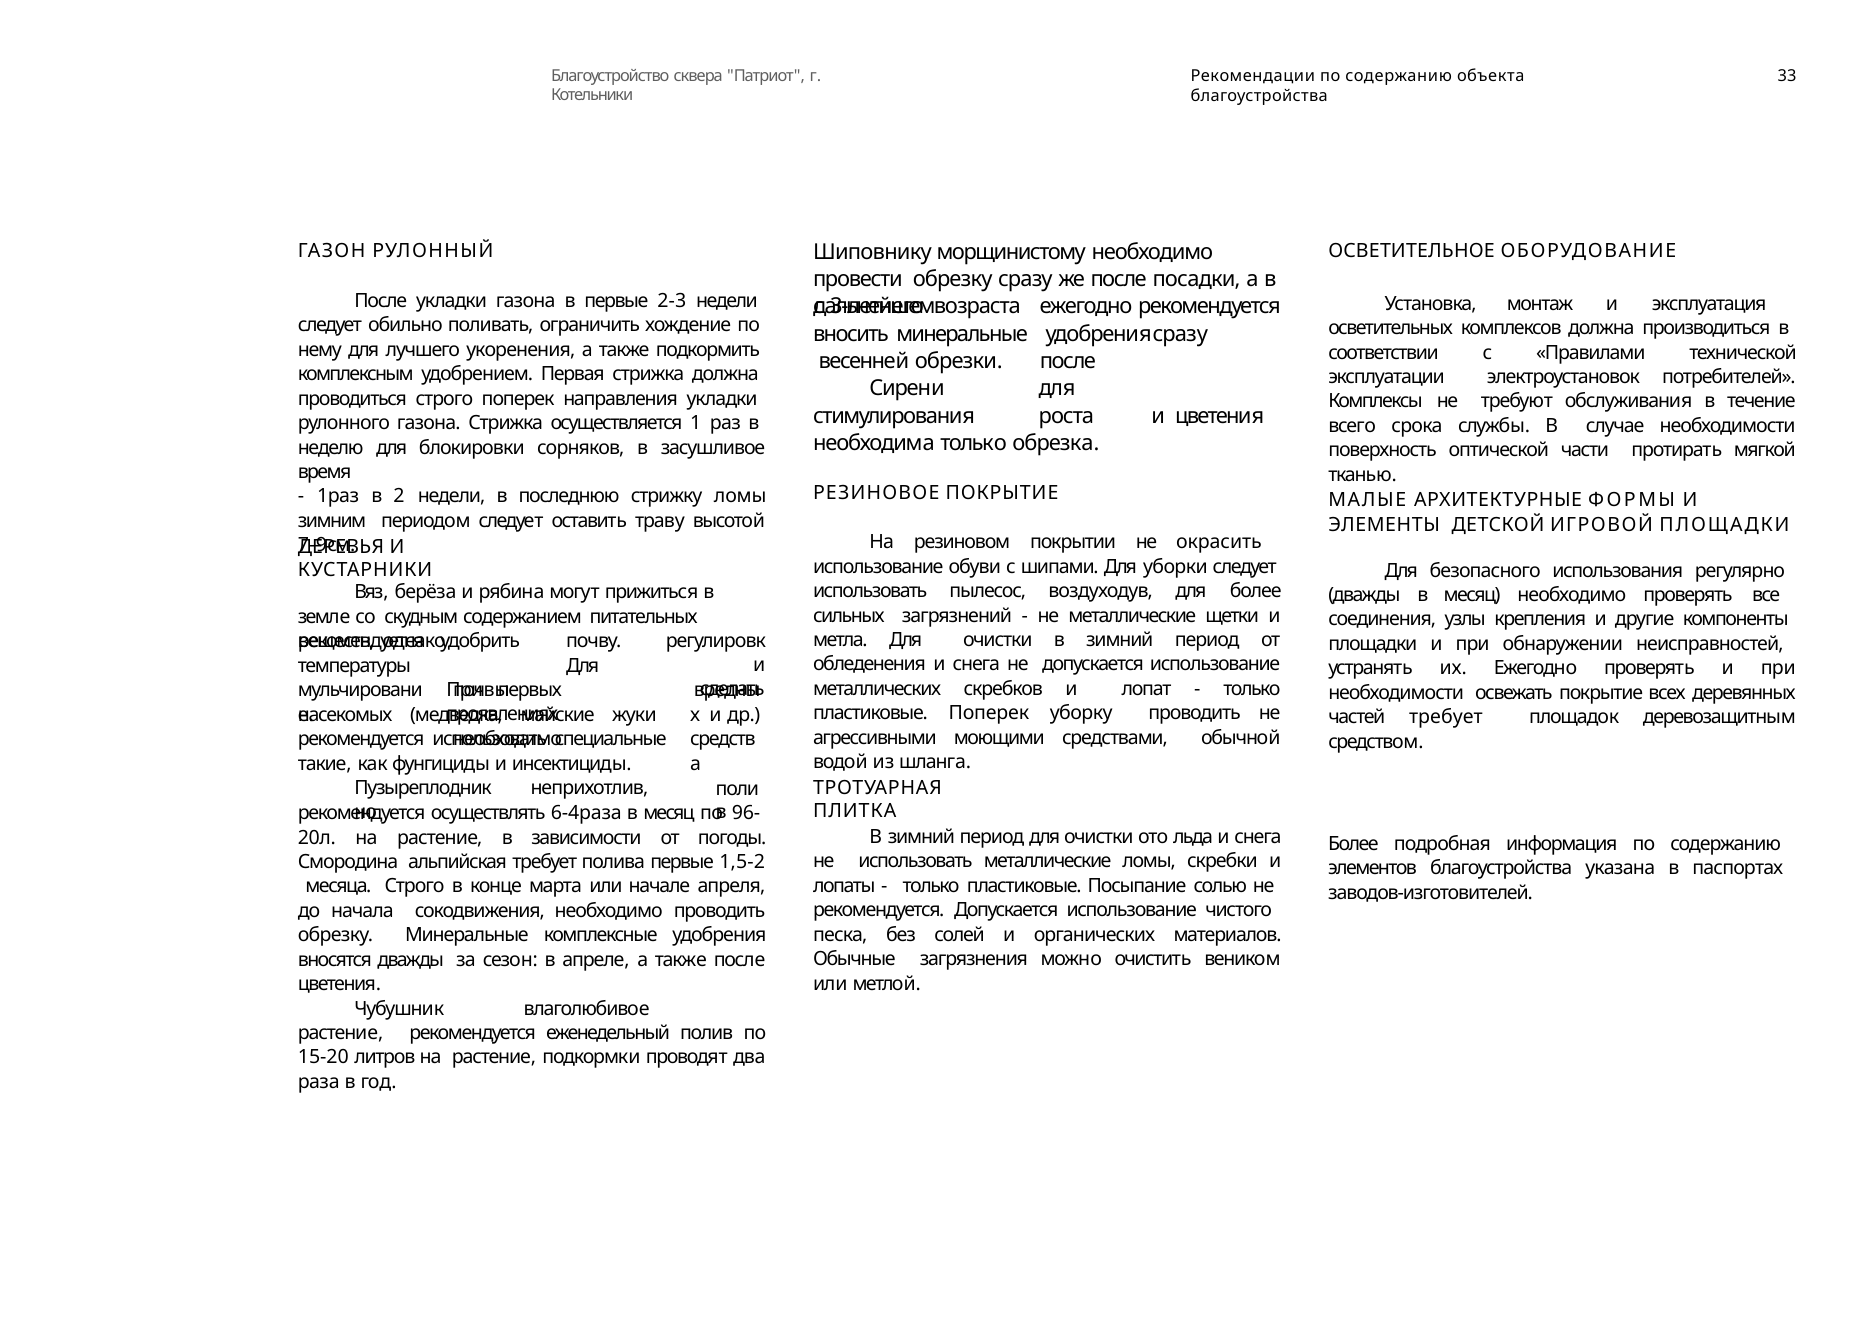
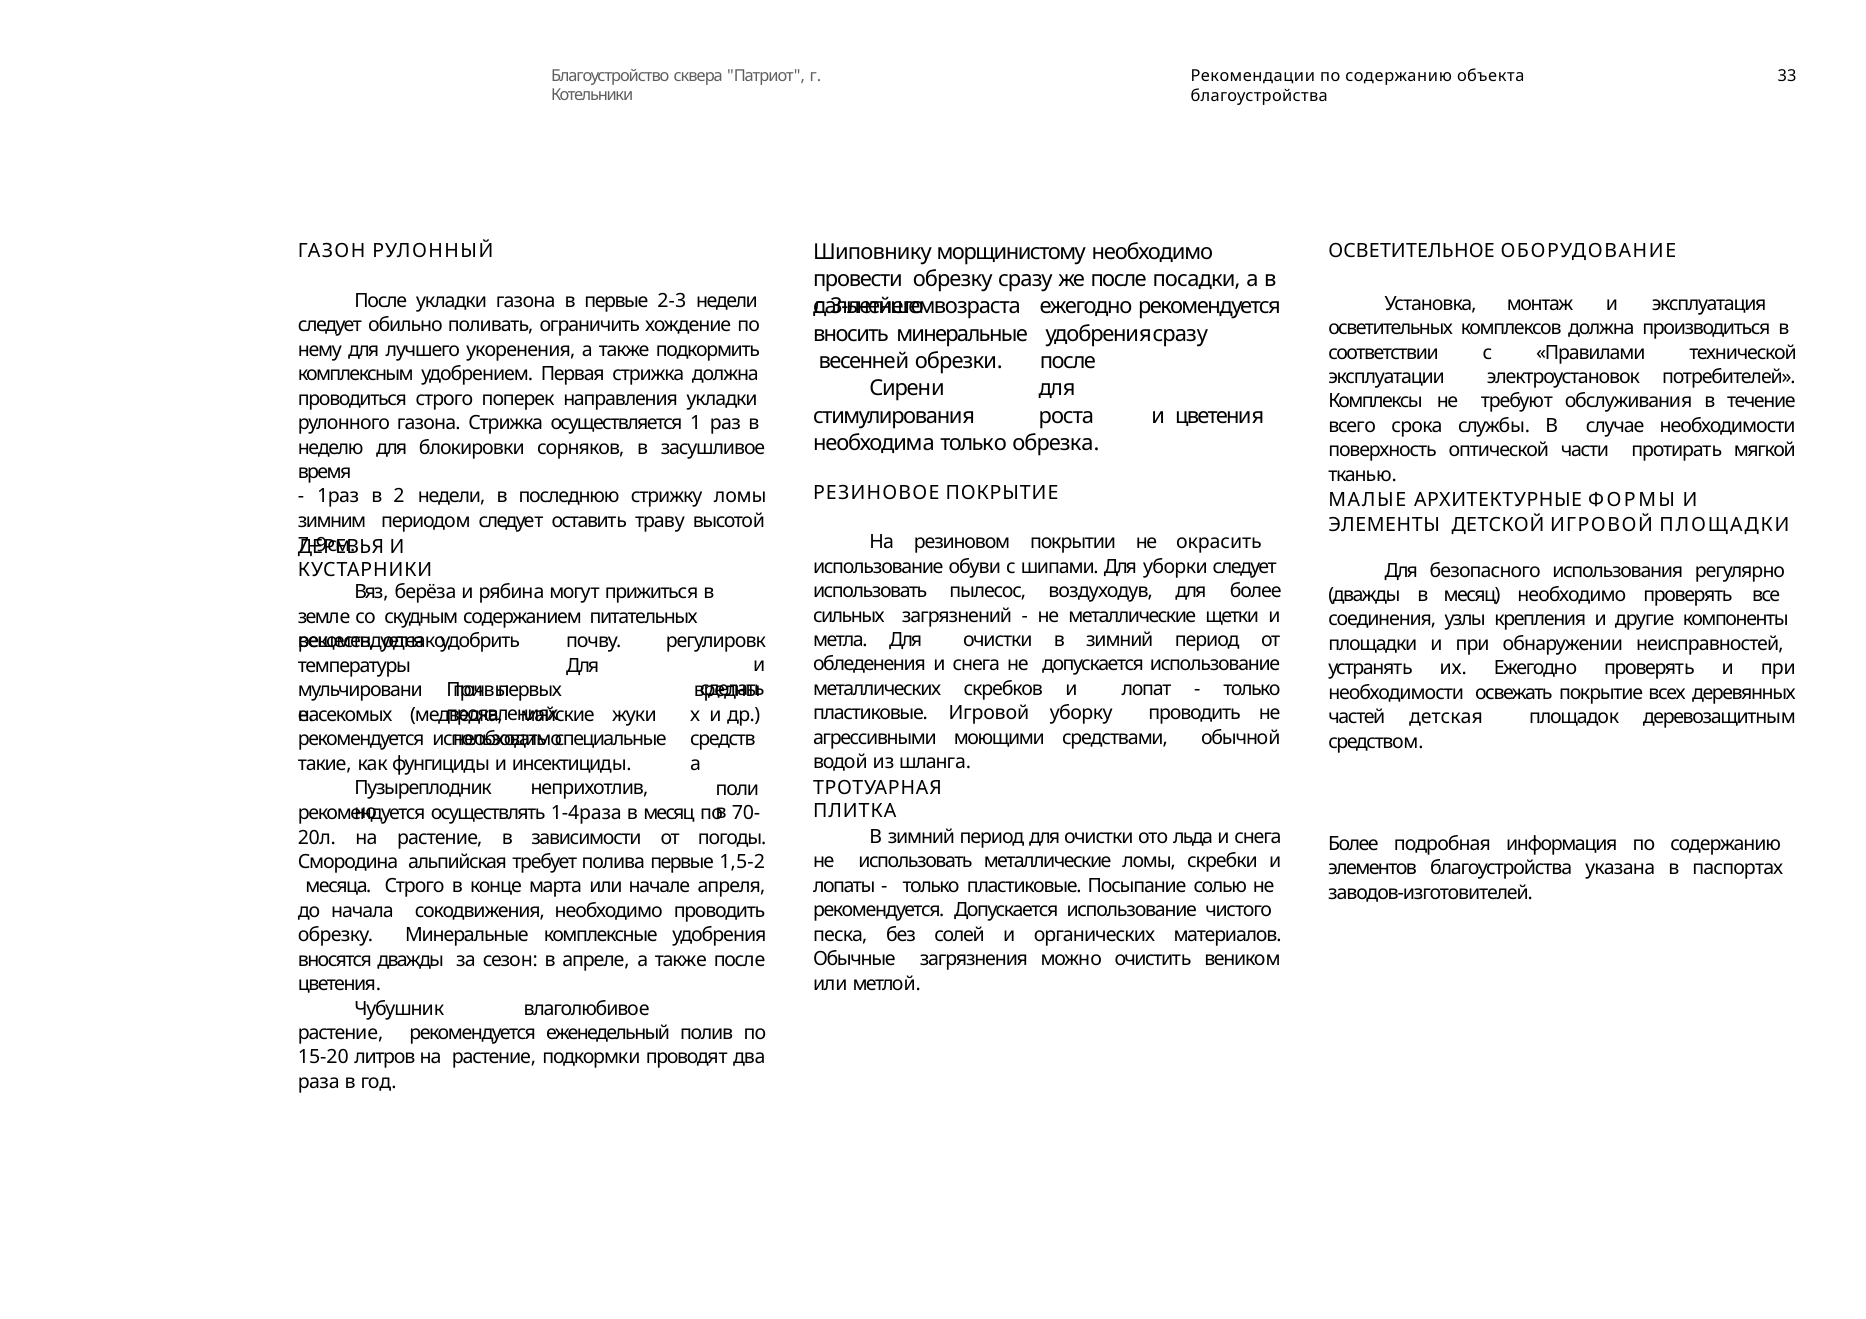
пластиковые Поперек: Поперек -> Игровой
частей требует: требует -> детская
6-4раза: 6-4раза -> 1-4раза
96-: 96- -> 70-
